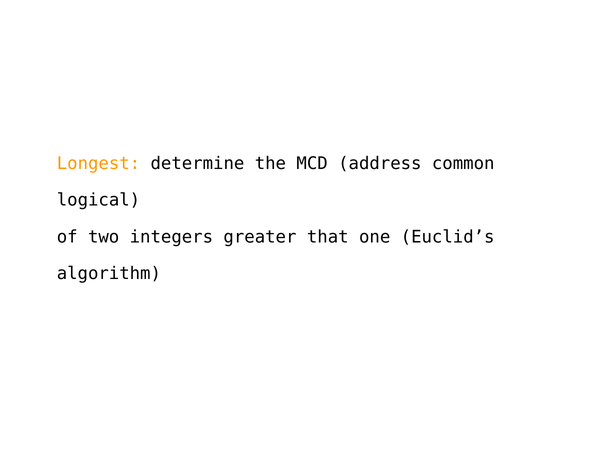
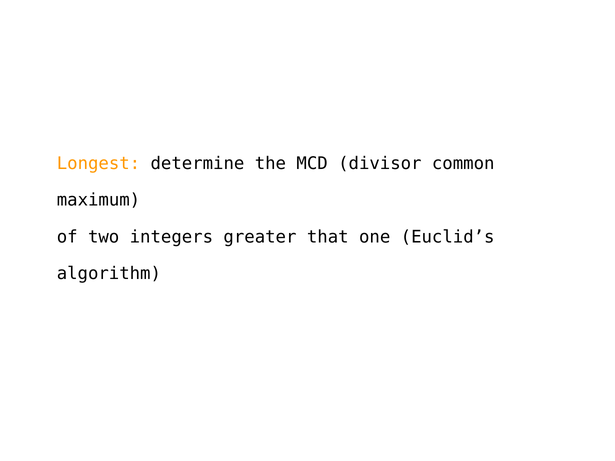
address: address -> divisor
logical: logical -> maximum
